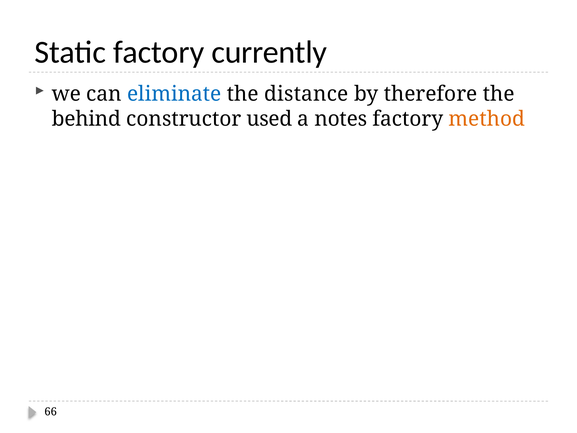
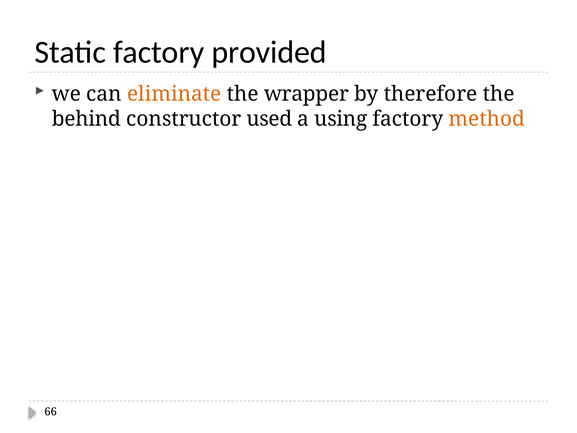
currently: currently -> provided
eliminate colour: blue -> orange
distance: distance -> wrapper
notes: notes -> using
